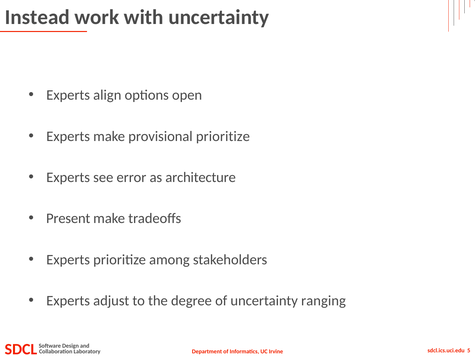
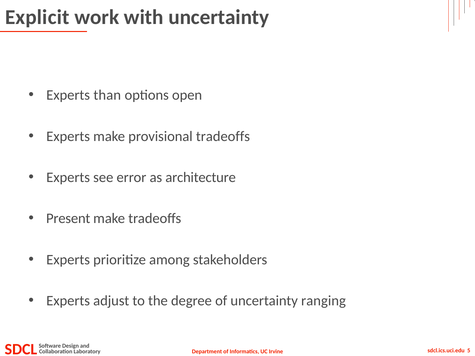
Instead: Instead -> Explicit
align: align -> than
provisional prioritize: prioritize -> tradeoffs
